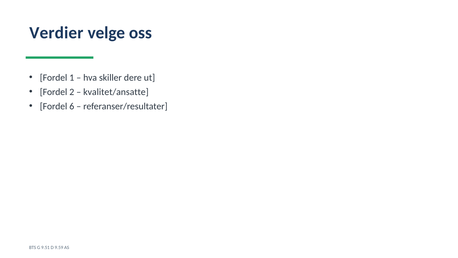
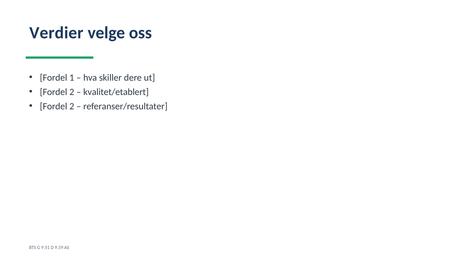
kvalitet/ansatte: kvalitet/ansatte -> kvalitet/etablert
6 at (72, 106): 6 -> 2
